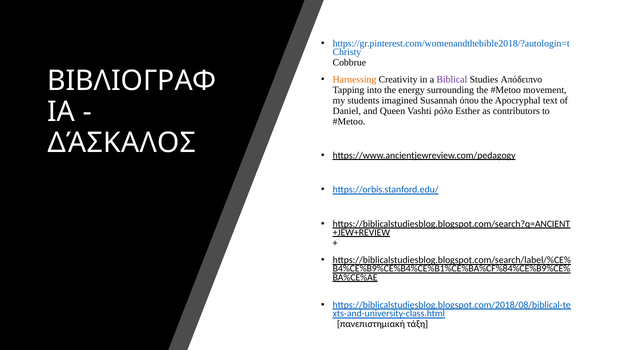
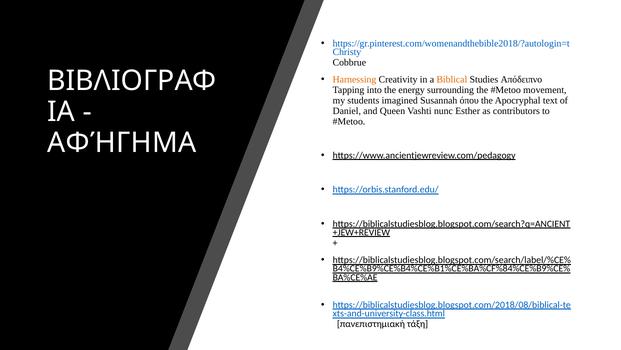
Biblical colour: purple -> orange
ρόλο: ρόλο -> nunc
ΔΆΣΚΑΛΟΣ: ΔΆΣΚΑΛΟΣ -> ΑΦΉΓΗΜΑ
